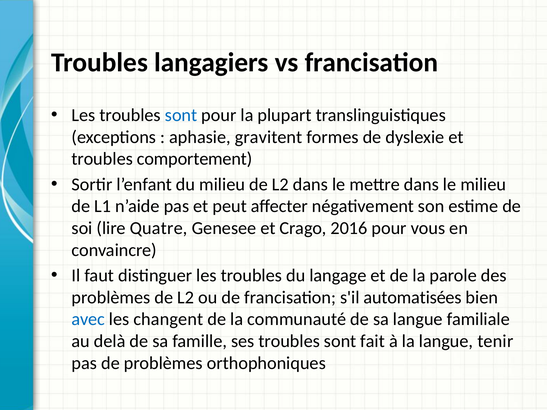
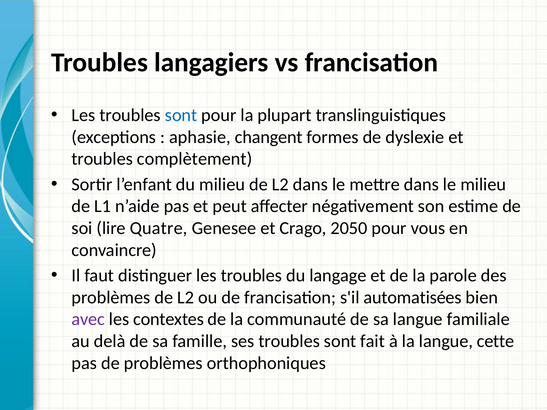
gravitent: gravitent -> changent
comportement: comportement -> complètement
2016: 2016 -> 2050
avec colour: blue -> purple
changent: changent -> contextes
tenir: tenir -> cette
